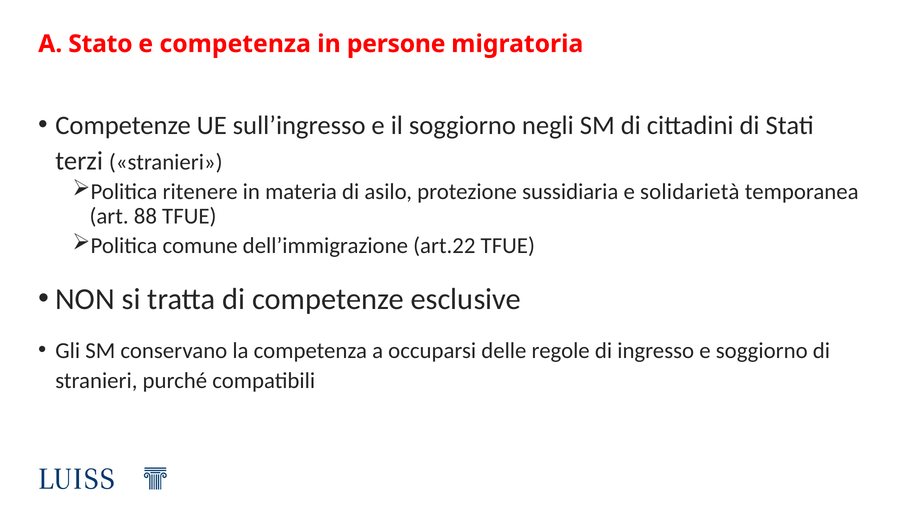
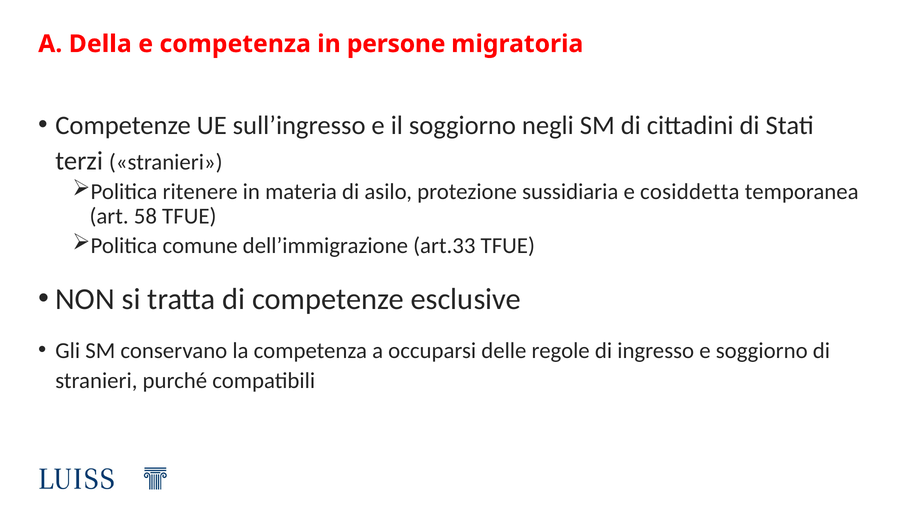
Stato: Stato -> Della
solidarietà: solidarietà -> cosiddetta
88: 88 -> 58
art.22: art.22 -> art.33
